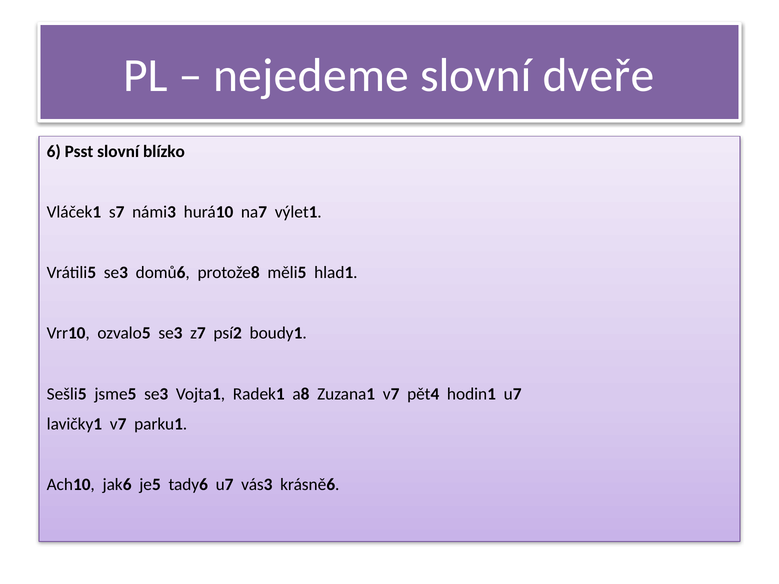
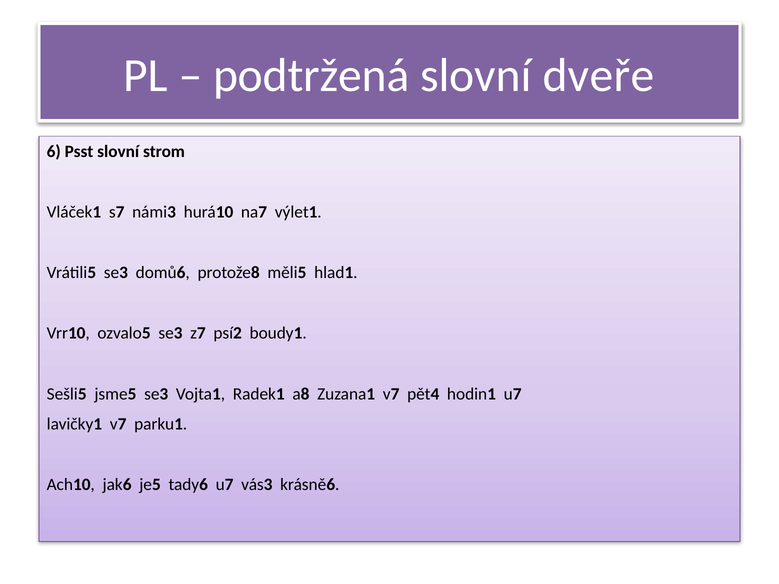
nejedeme: nejedeme -> podtržená
blízko: blízko -> strom
